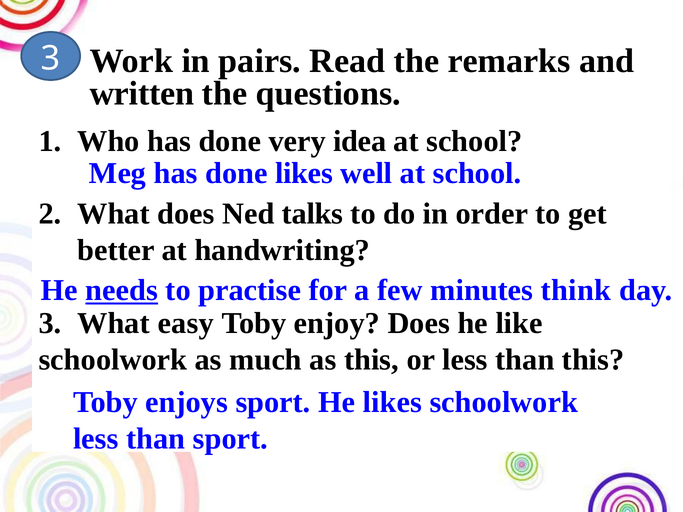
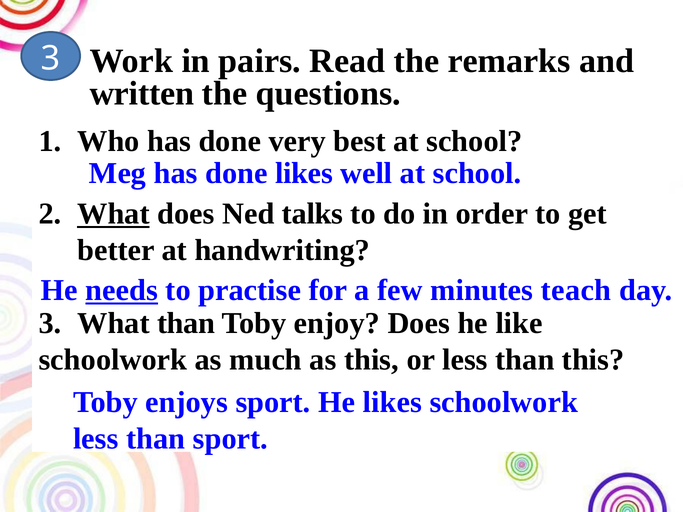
idea: idea -> best
What at (113, 214) underline: none -> present
think: think -> teach
What easy: easy -> than
